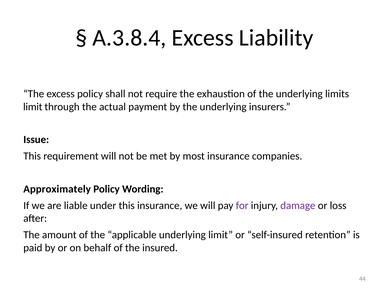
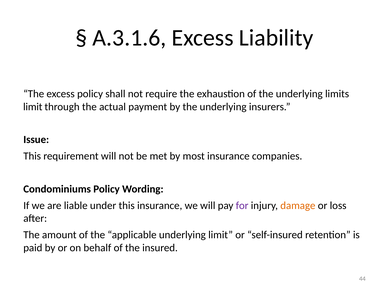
A.3.8.4: A.3.8.4 -> A.3.1.6
Approximately: Approximately -> Condominiums
damage colour: purple -> orange
